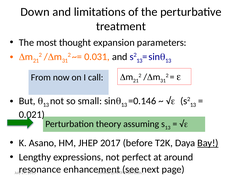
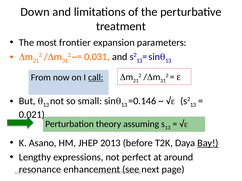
thought: thought -> frontier
call underline: none -> present
2017: 2017 -> 2013
